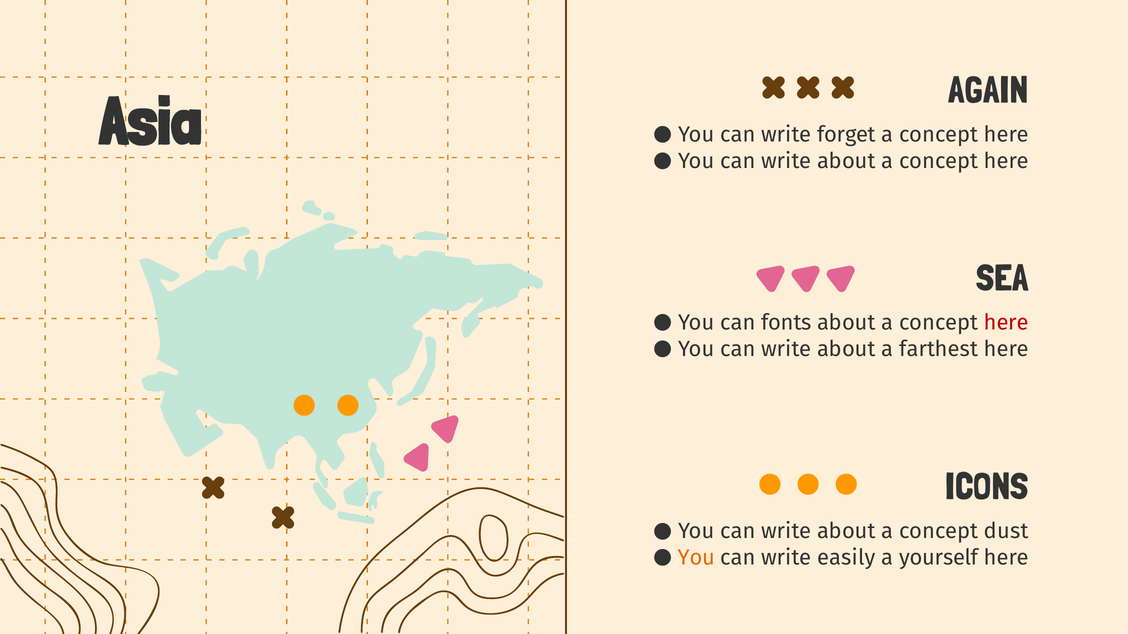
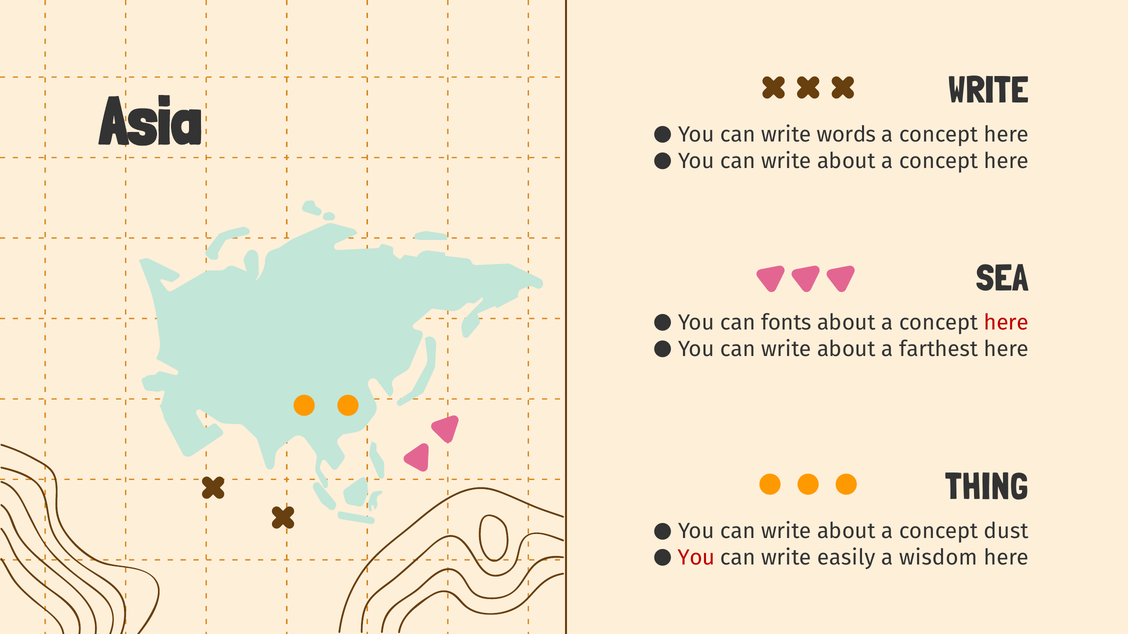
AGAIN at (988, 90): AGAIN -> WRITE
forget: forget -> words
ICONS: ICONS -> THING
You at (696, 558) colour: orange -> red
yourself: yourself -> wisdom
